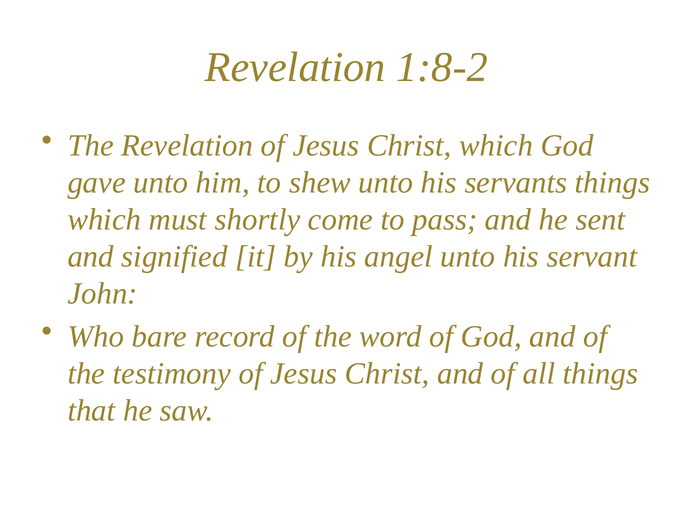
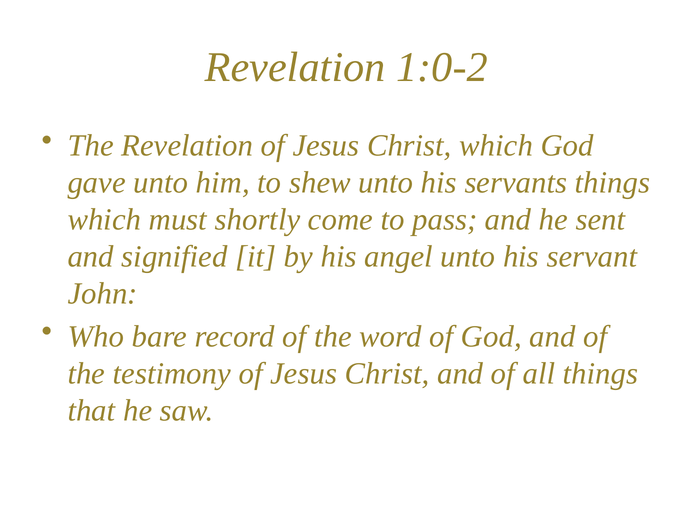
1:8-2: 1:8-2 -> 1:0-2
